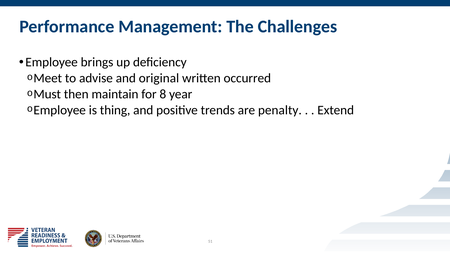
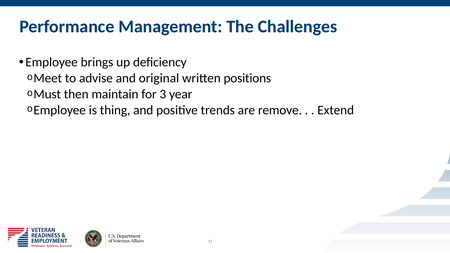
occurred: occurred -> positions
8: 8 -> 3
penalty: penalty -> remove
